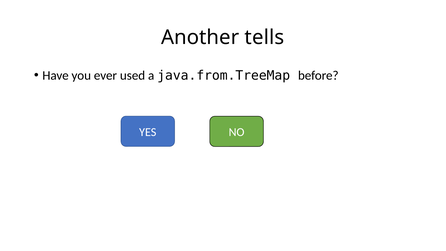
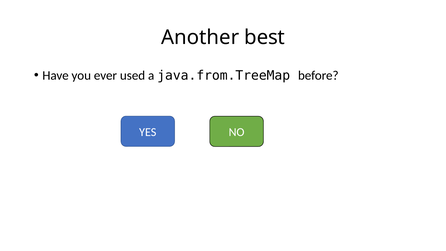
tells: tells -> best
